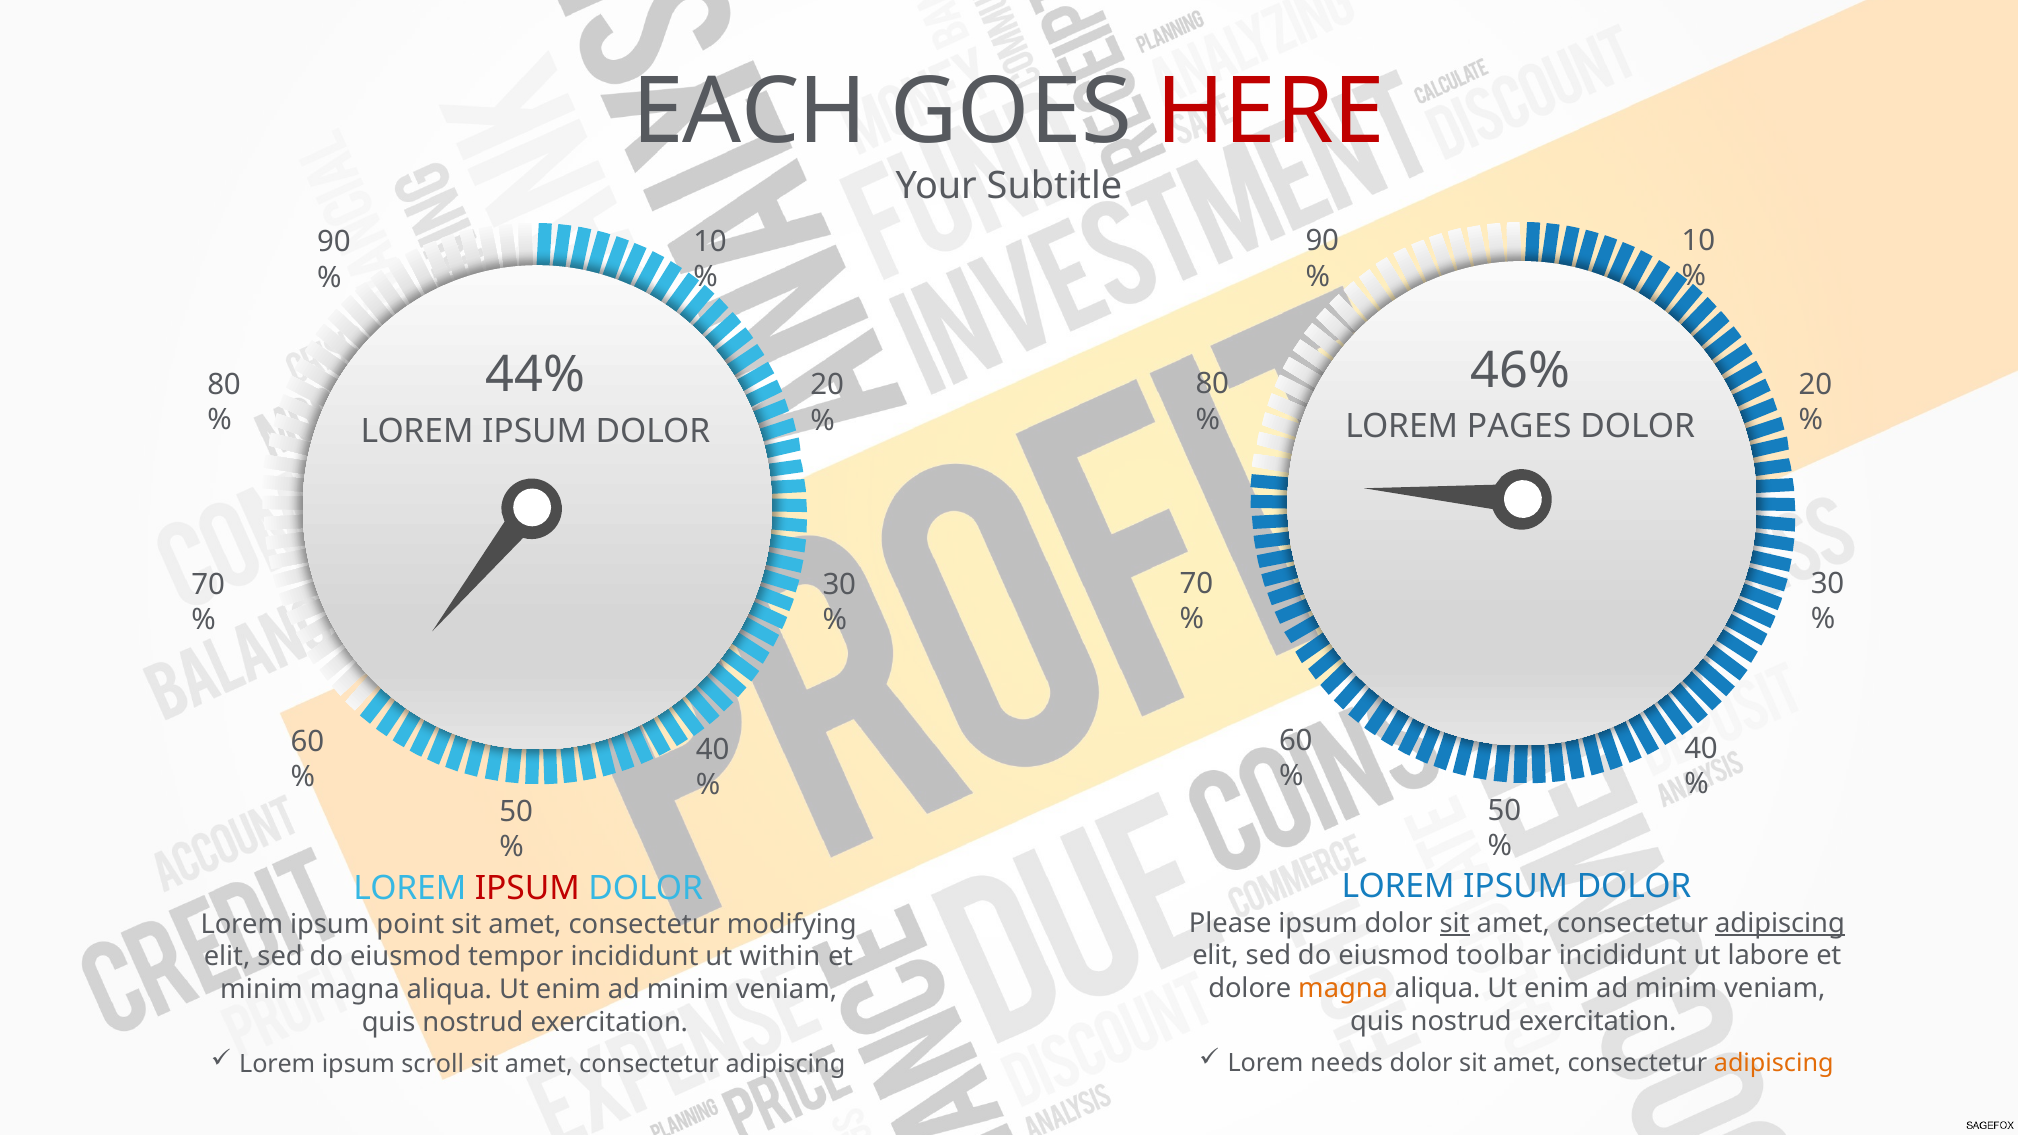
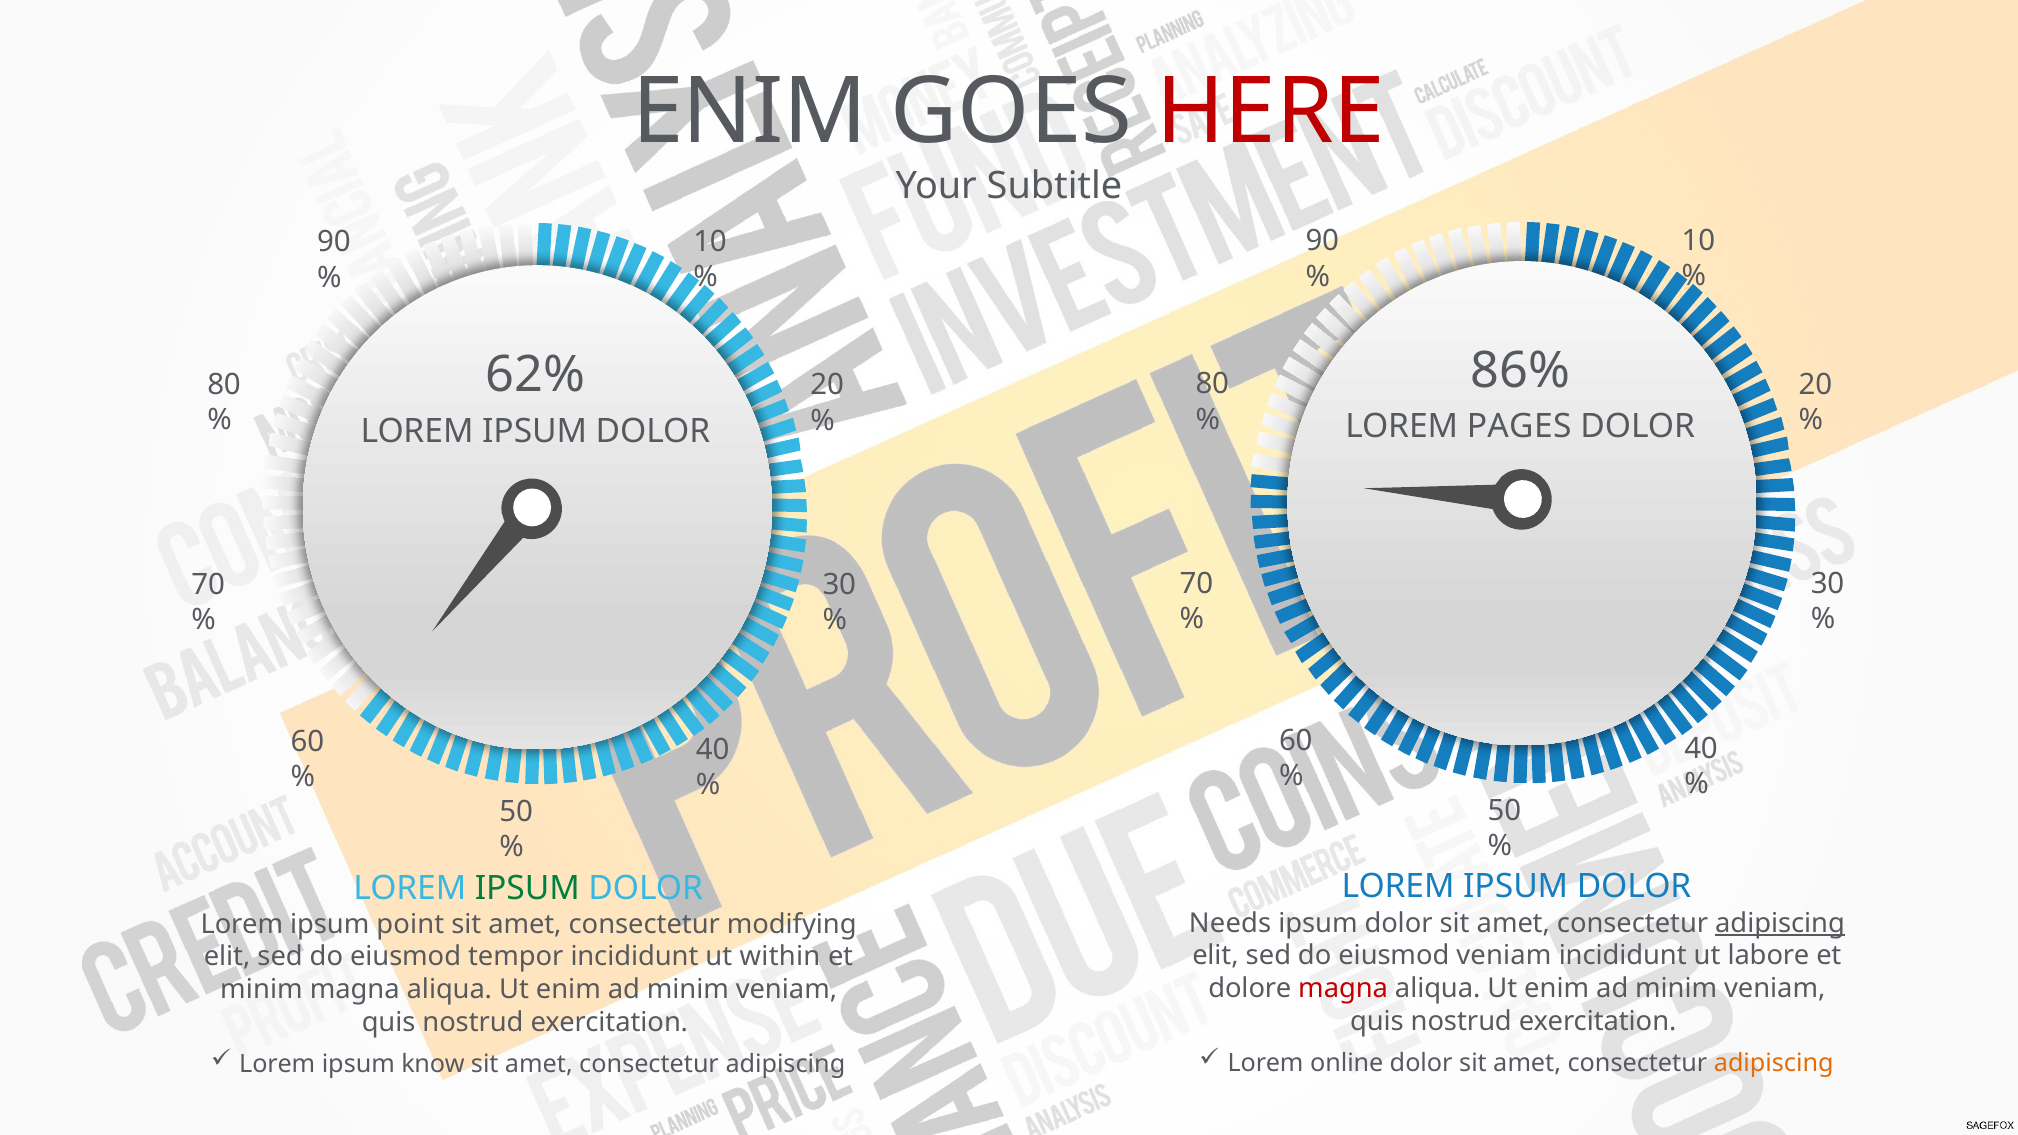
EACH at (750, 112): EACH -> ENIM
46%: 46% -> 86%
44%: 44% -> 62%
IPSUM at (527, 888) colour: red -> green
Please: Please -> Needs
sit at (1455, 923) underline: present -> none
eiusmod toolbar: toolbar -> veniam
magna at (1343, 989) colour: orange -> red
needs: needs -> online
scroll: scroll -> know
